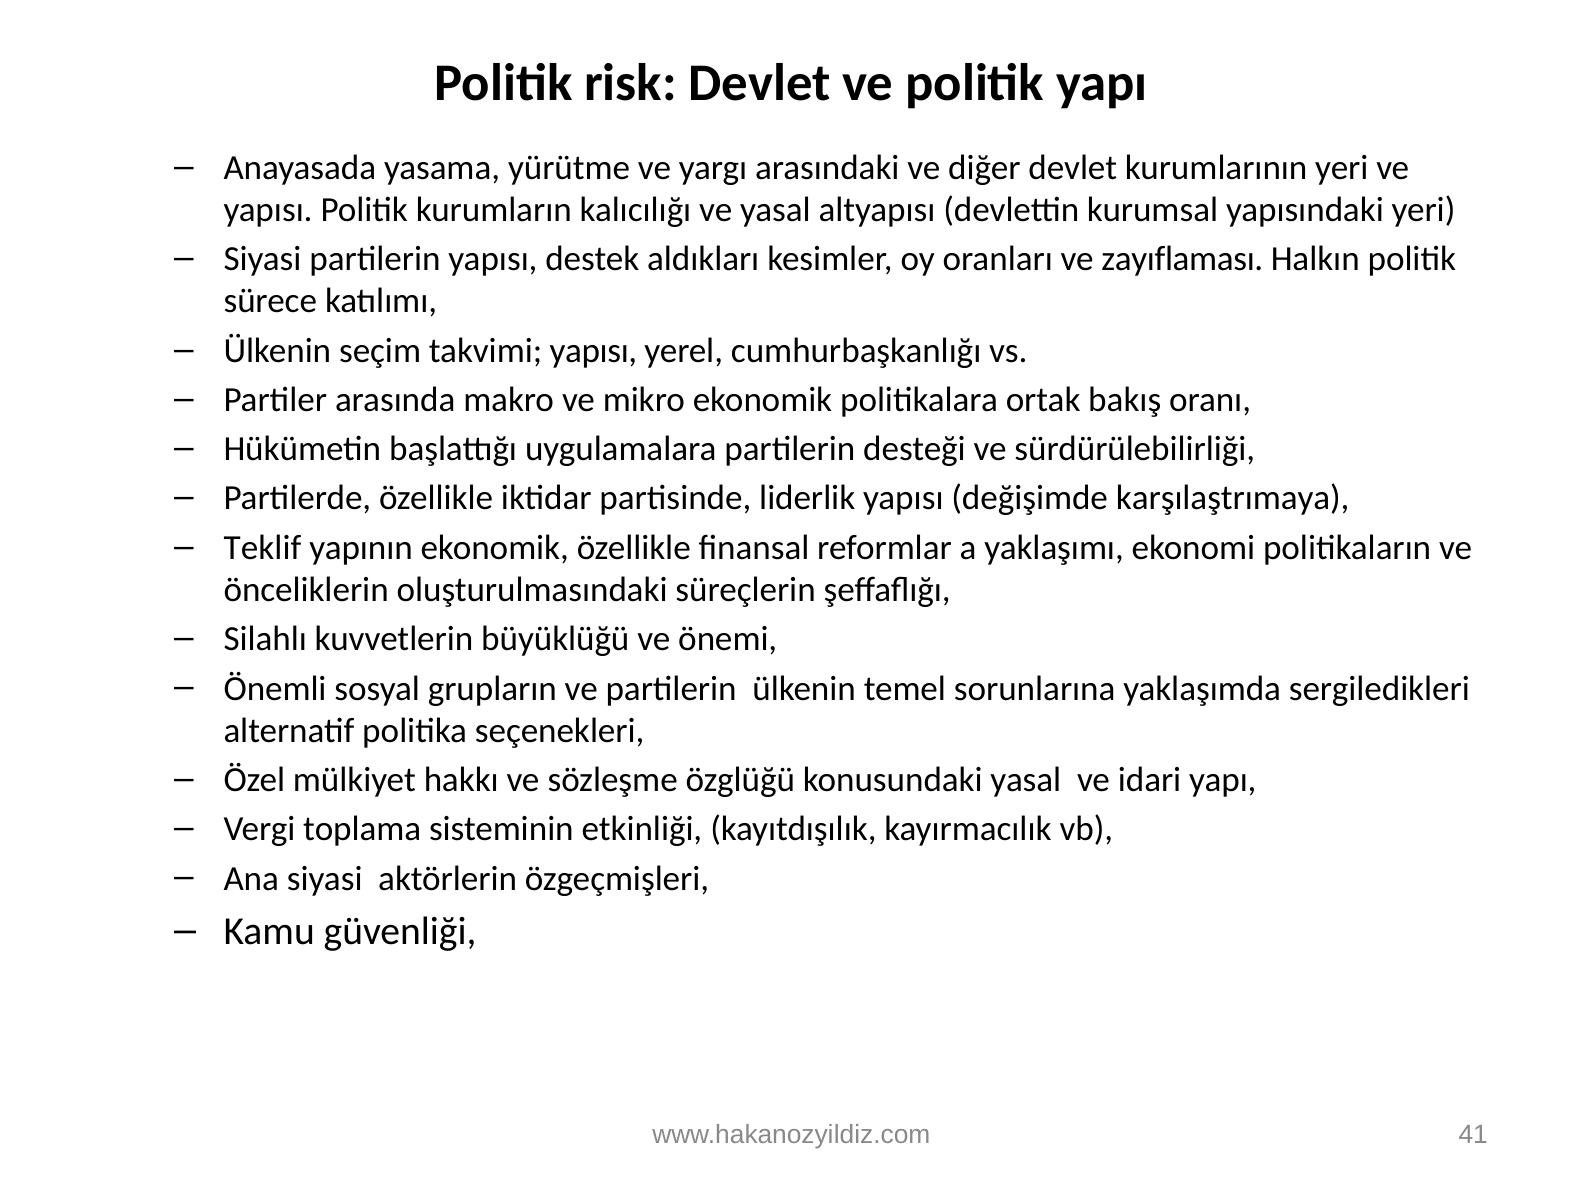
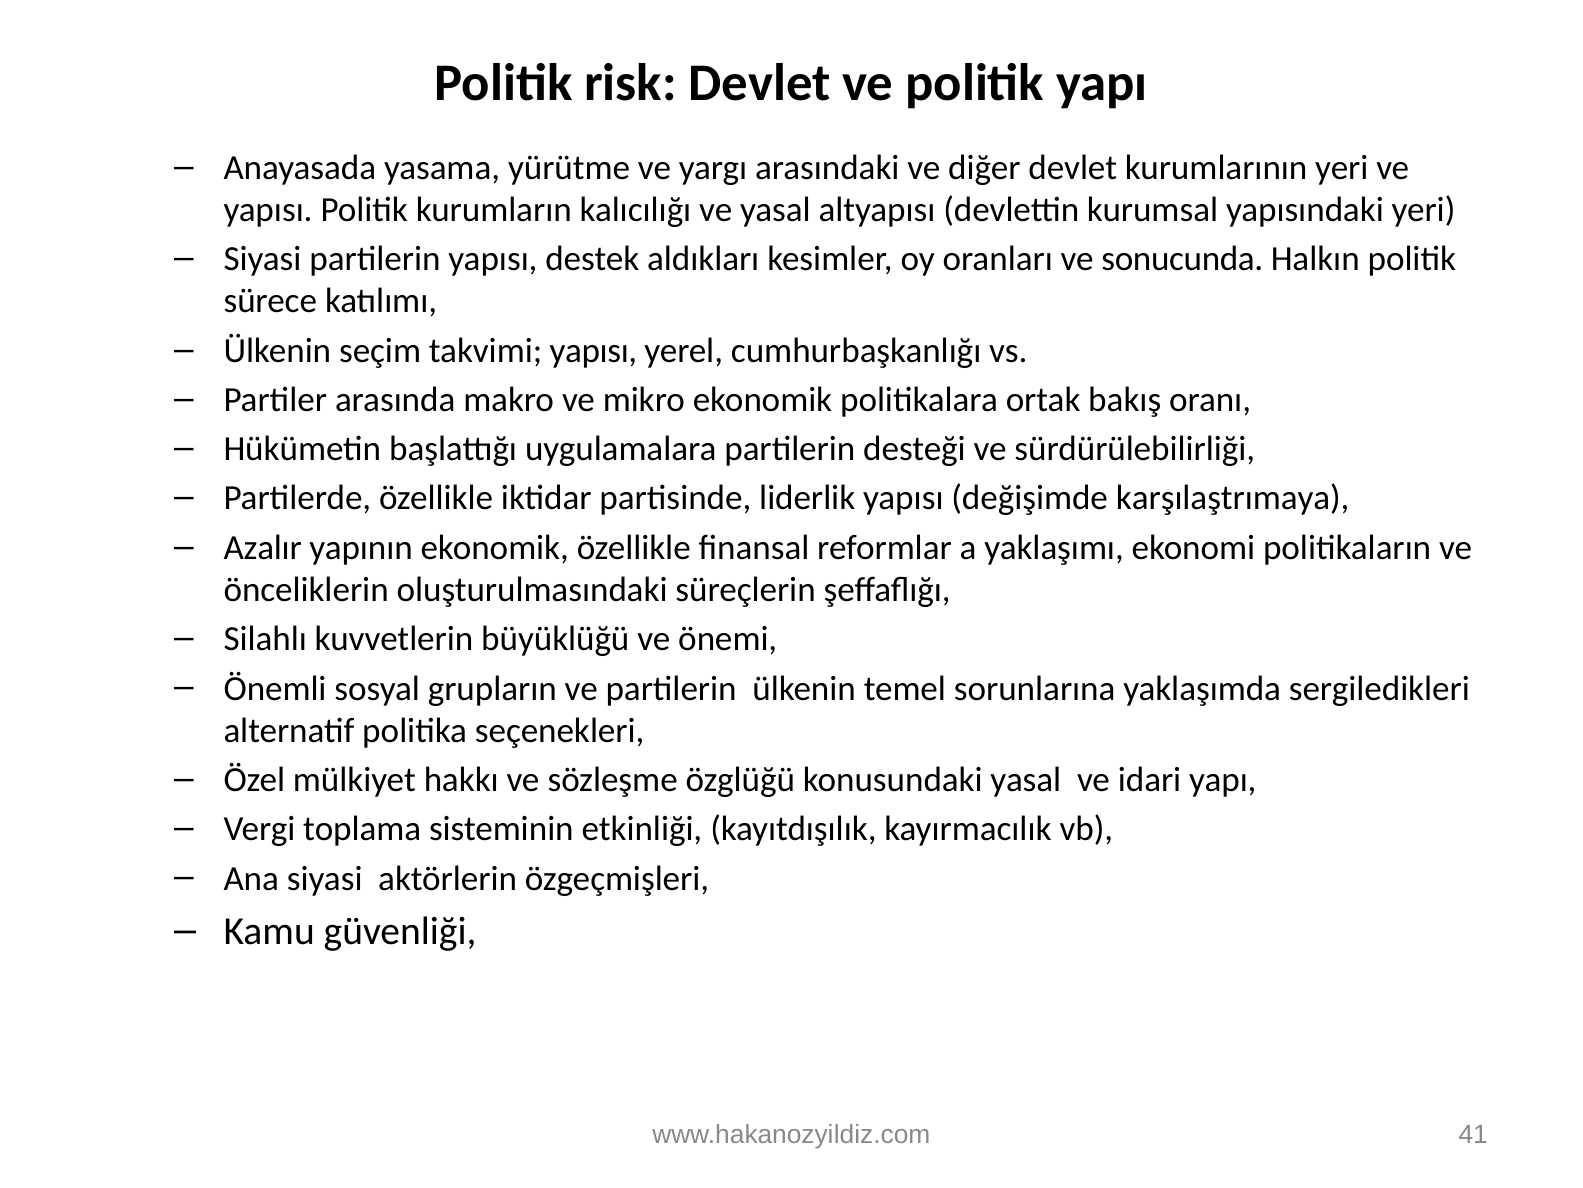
zayıflaması: zayıflaması -> sonucunda
Teklif: Teklif -> Azalır
